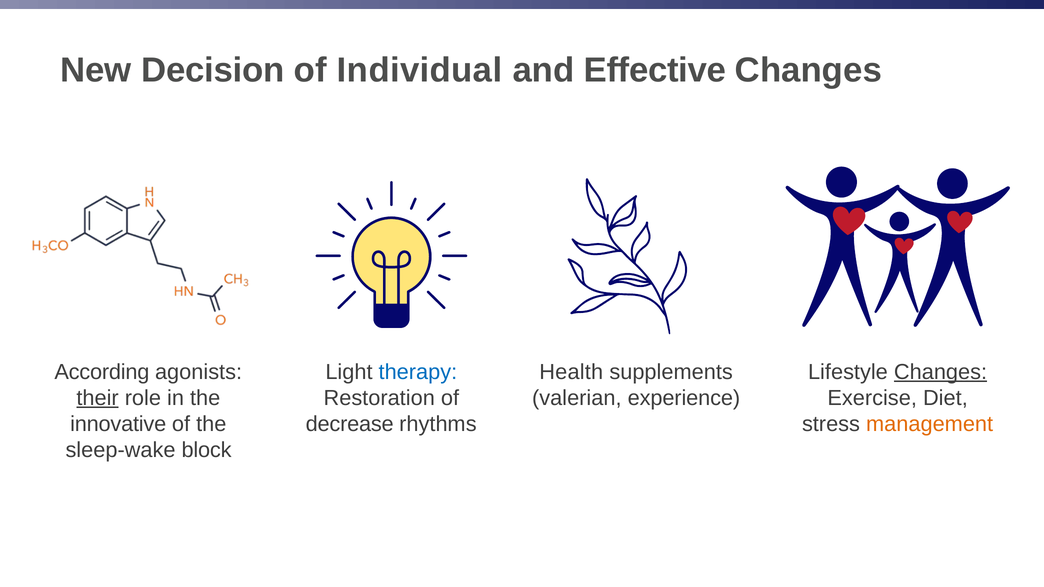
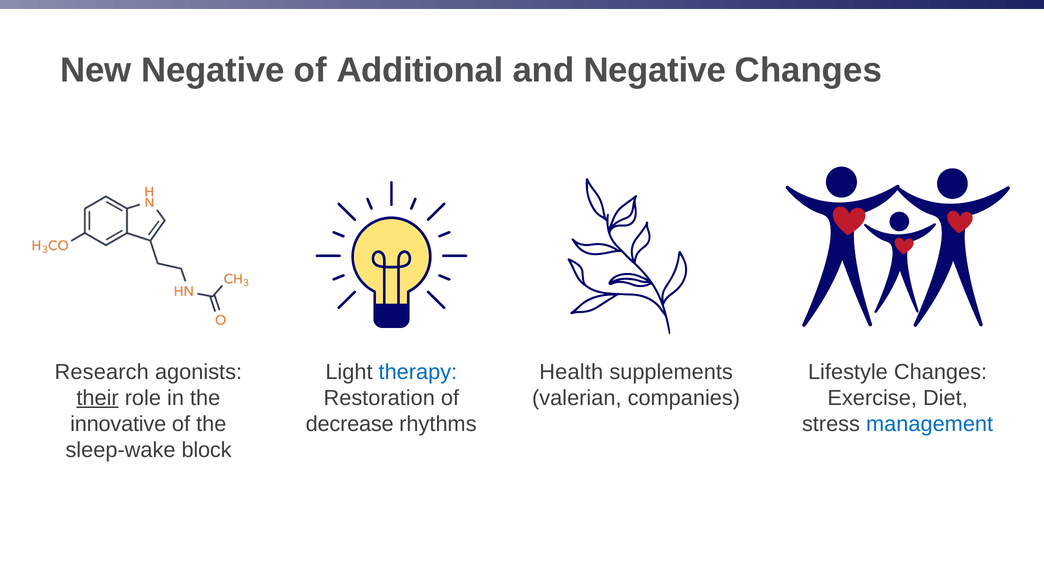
New Decision: Decision -> Negative
Individual: Individual -> Additional
and Effective: Effective -> Negative
According: According -> Research
Changes at (941, 372) underline: present -> none
experience: experience -> companies
management colour: orange -> blue
